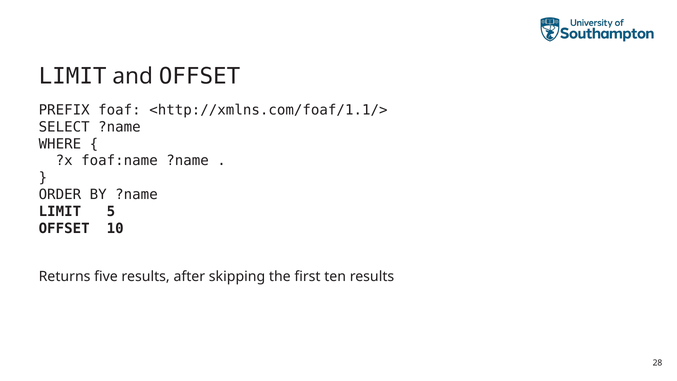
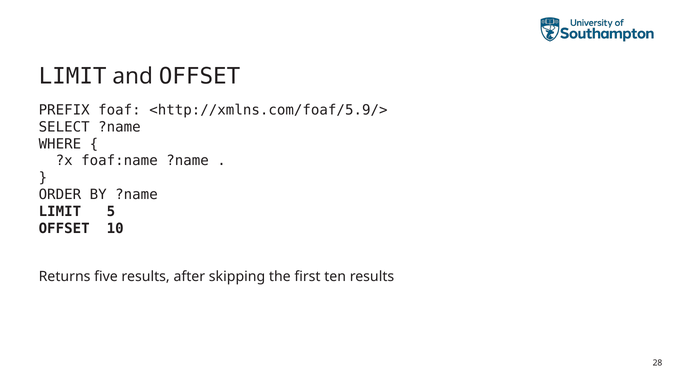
<http://xmlns.com/foaf/1.1/>: <http://xmlns.com/foaf/1.1/> -> <http://xmlns.com/foaf/5.9/>
